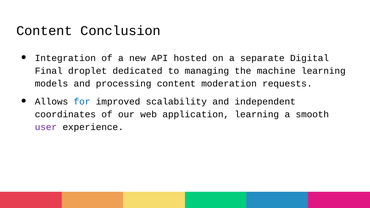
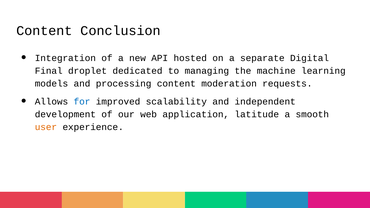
coordinates: coordinates -> development
application learning: learning -> latitude
user colour: purple -> orange
